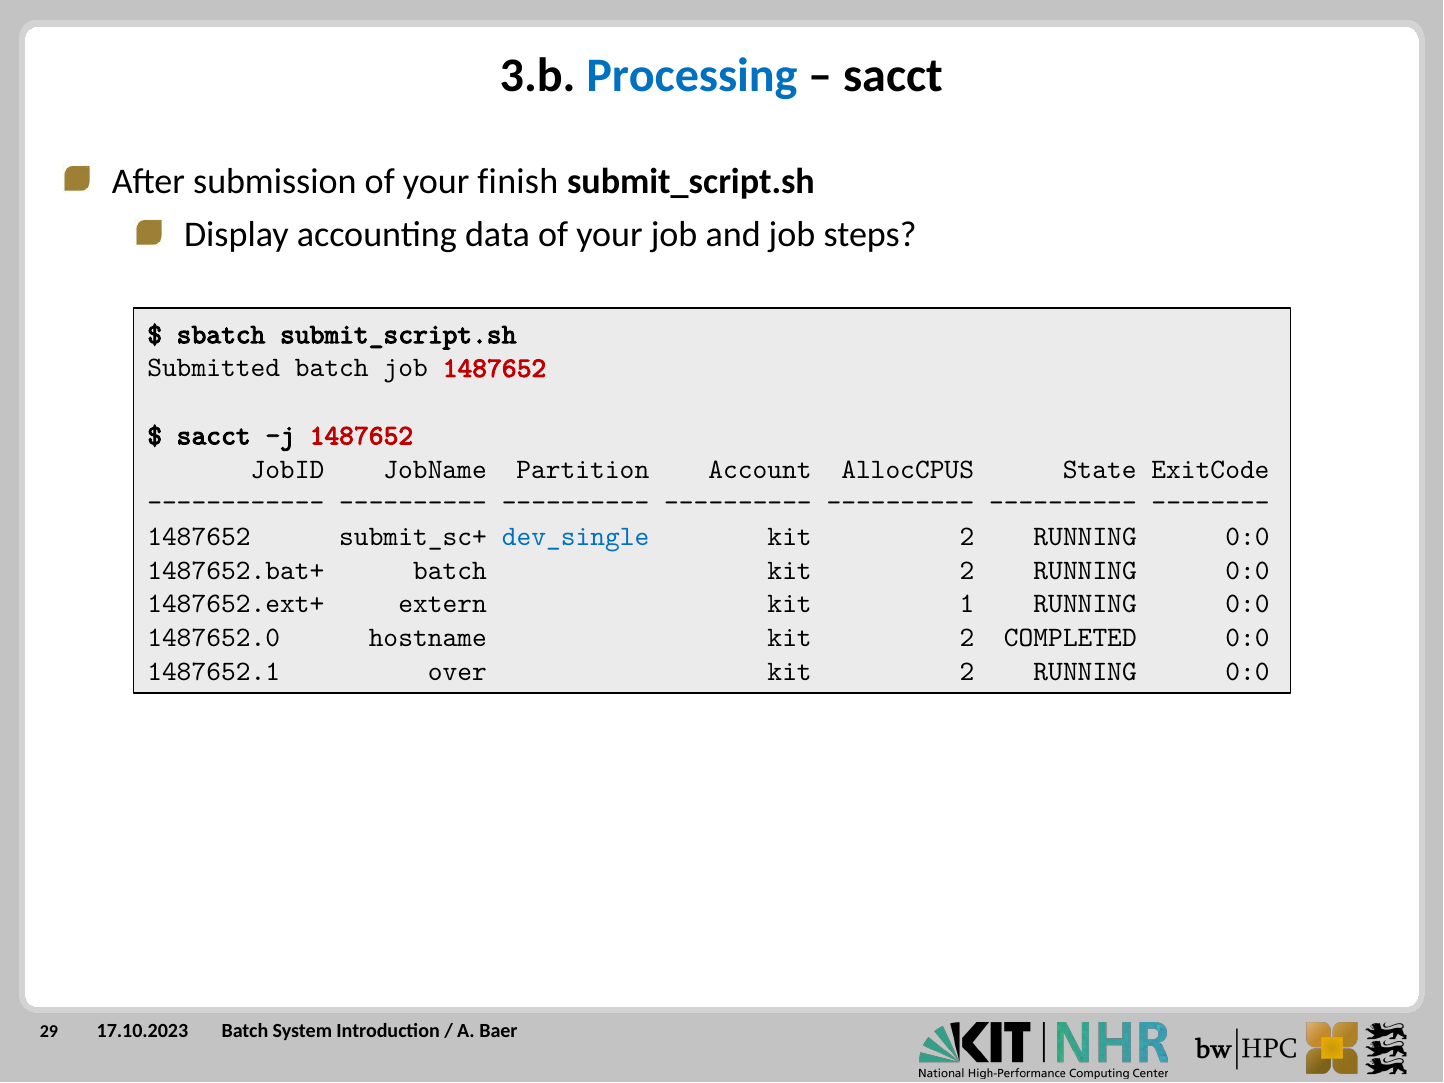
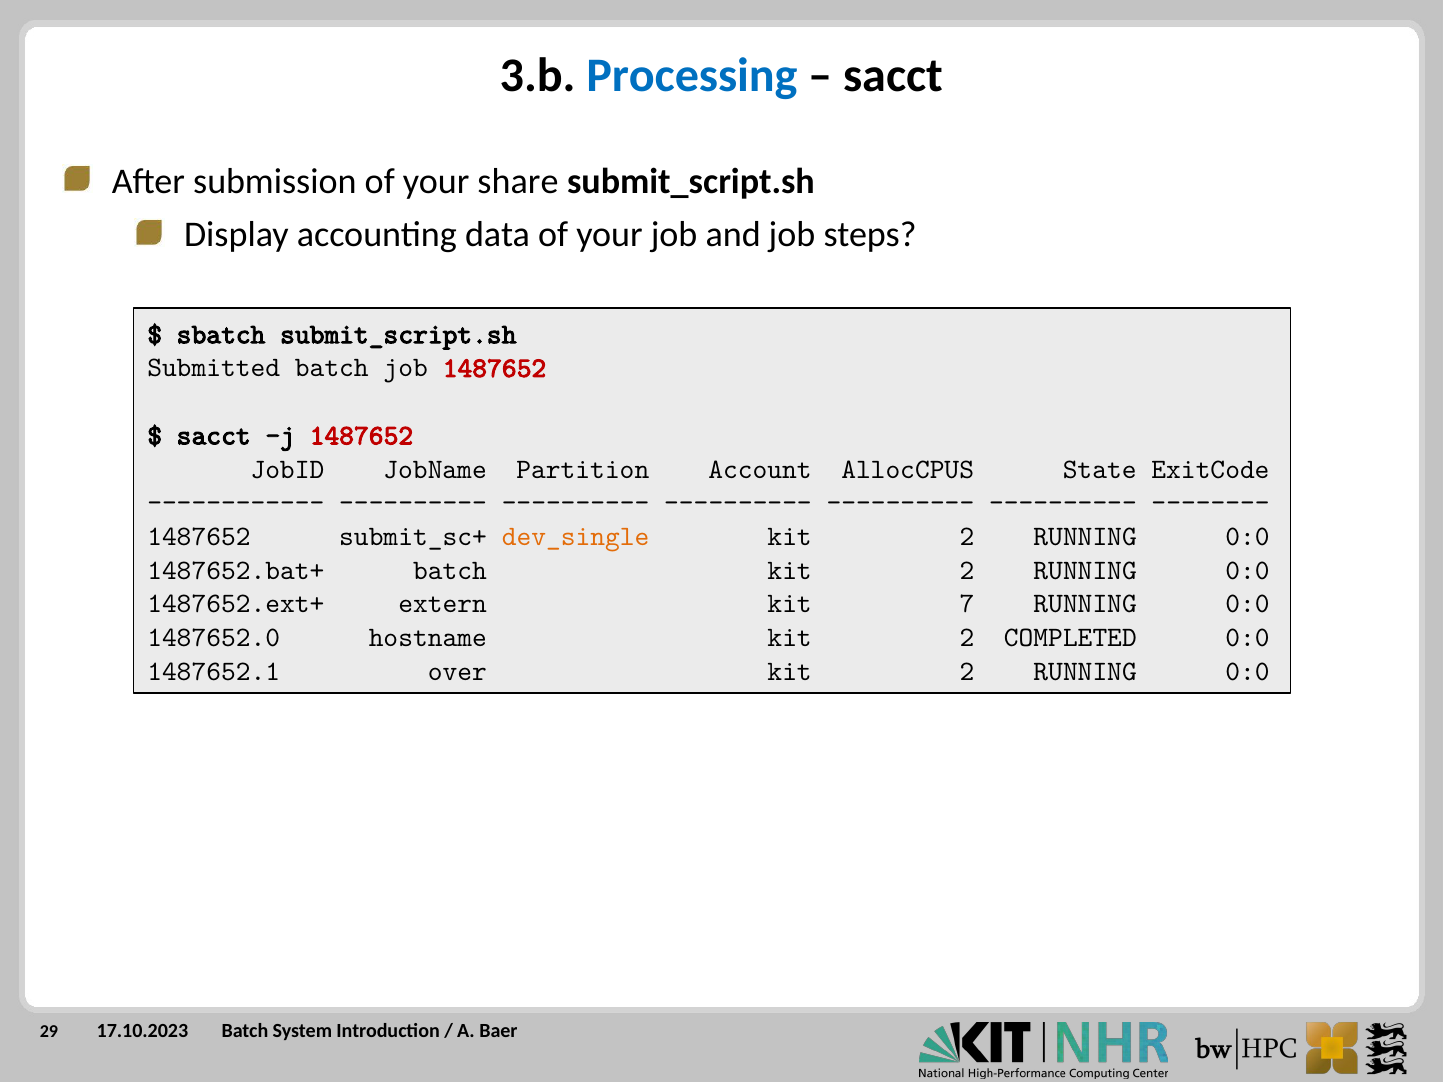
finish: finish -> share
dev_single colour: blue -> orange
1: 1 -> 7
